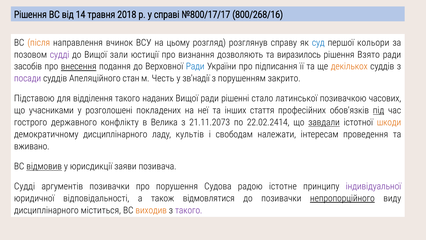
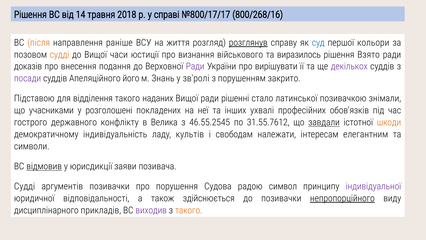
вчинок: вчинок -> раніше
цьому: цьому -> життя
розглянув underline: none -> present
судді at (60, 55) colour: purple -> orange
зали: зали -> часи
дозволяють: дозволяють -> військового
засобів: засобів -> доказів
внесення underline: present -> none
Ради at (195, 66) colour: blue -> purple
підписання: підписання -> вирішувати
декількох colour: orange -> purple
стан: стан -> його
Честь: Честь -> Знань
зв'надії: зв'надії -> зв'ролі
часових: часових -> знімали
стаття: стаття -> ухвалі
під underline: present -> none
21.11.2073: 21.11.2073 -> 46.55.2545
22.02.2414: 22.02.2414 -> 31.55.7612
демократичному дисциплінарного: дисциплінарного -> індивідуальність
проведення: проведення -> елегантним
вживано: вживано -> символи
істотне: істотне -> символ
відмовлятися: відмовлятися -> здійснюється
міститься: міститься -> прикладів
виходив colour: orange -> purple
такого at (189, 210) colour: purple -> orange
